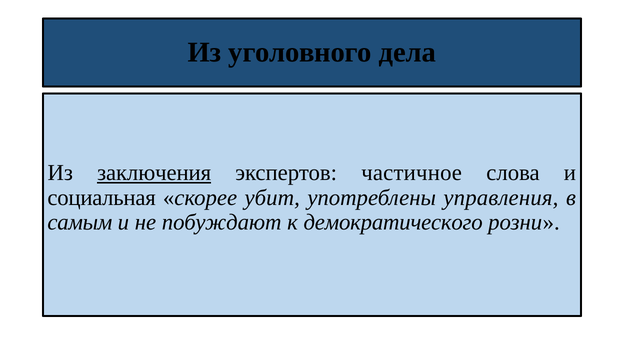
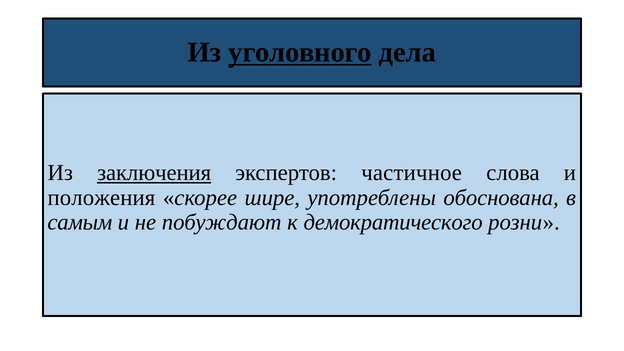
уголовного underline: none -> present
социальная: социальная -> положения
убит: убит -> шире
управления: управления -> обоснована
